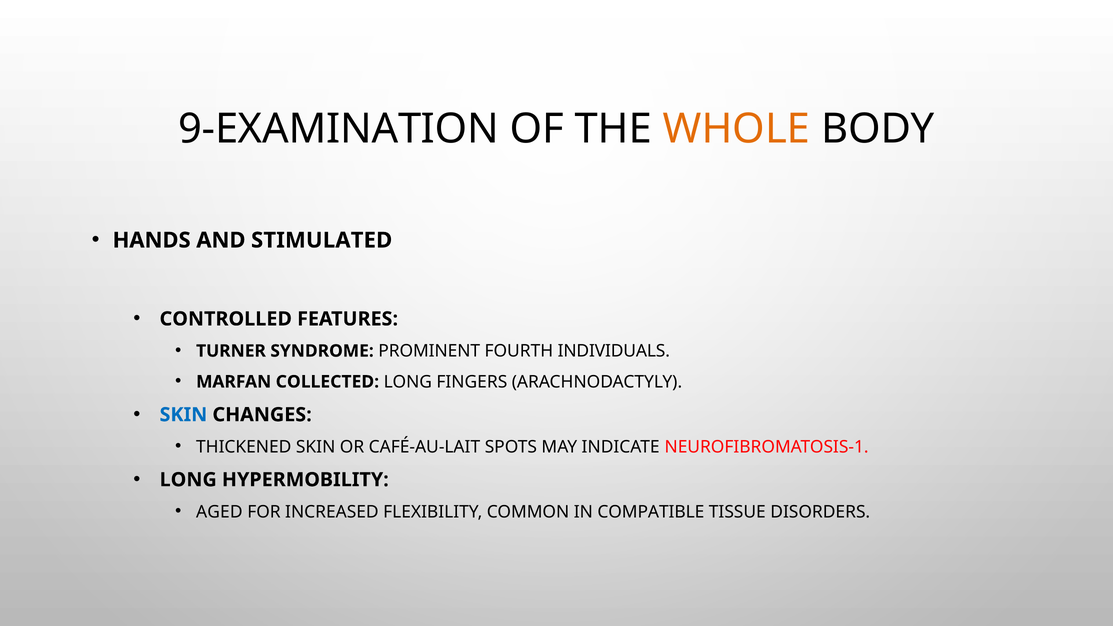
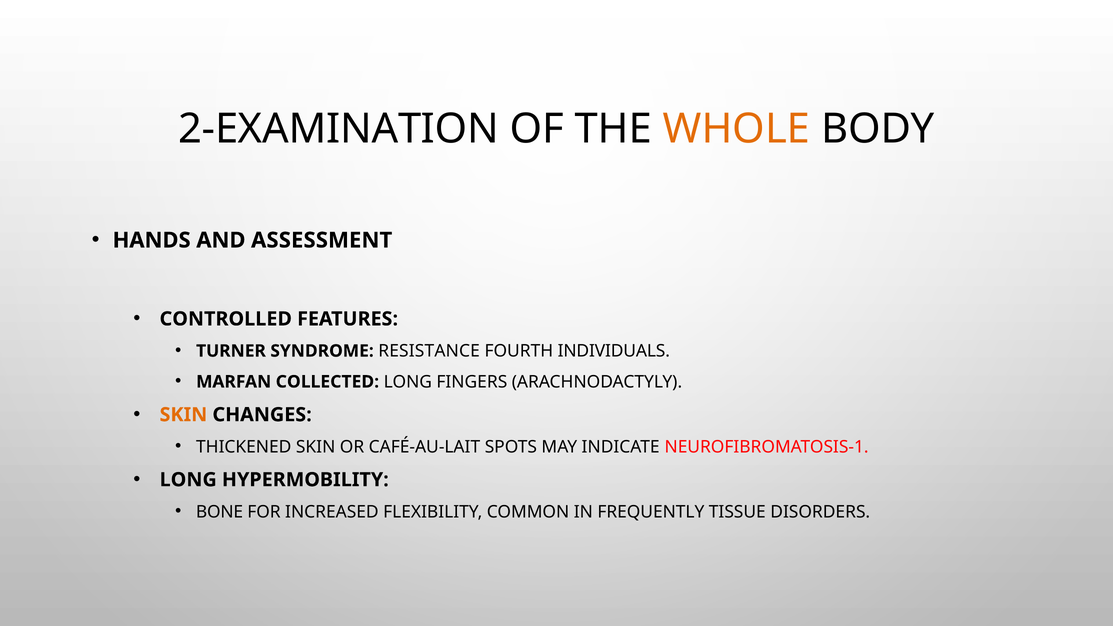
9-EXAMINATION: 9-EXAMINATION -> 2-EXAMINATION
STIMULATED: STIMULATED -> ASSESSMENT
PROMINENT: PROMINENT -> RESISTANCE
SKIN at (183, 415) colour: blue -> orange
AGED: AGED -> BONE
COMPATIBLE: COMPATIBLE -> FREQUENTLY
